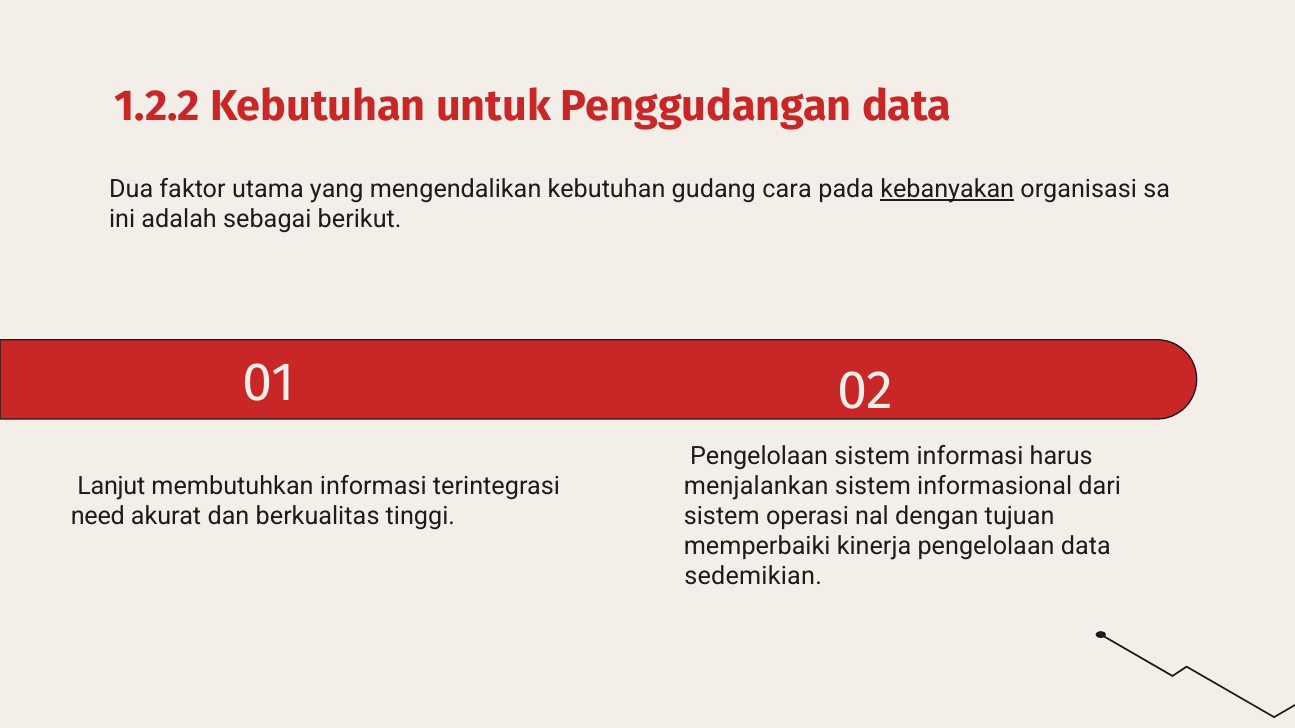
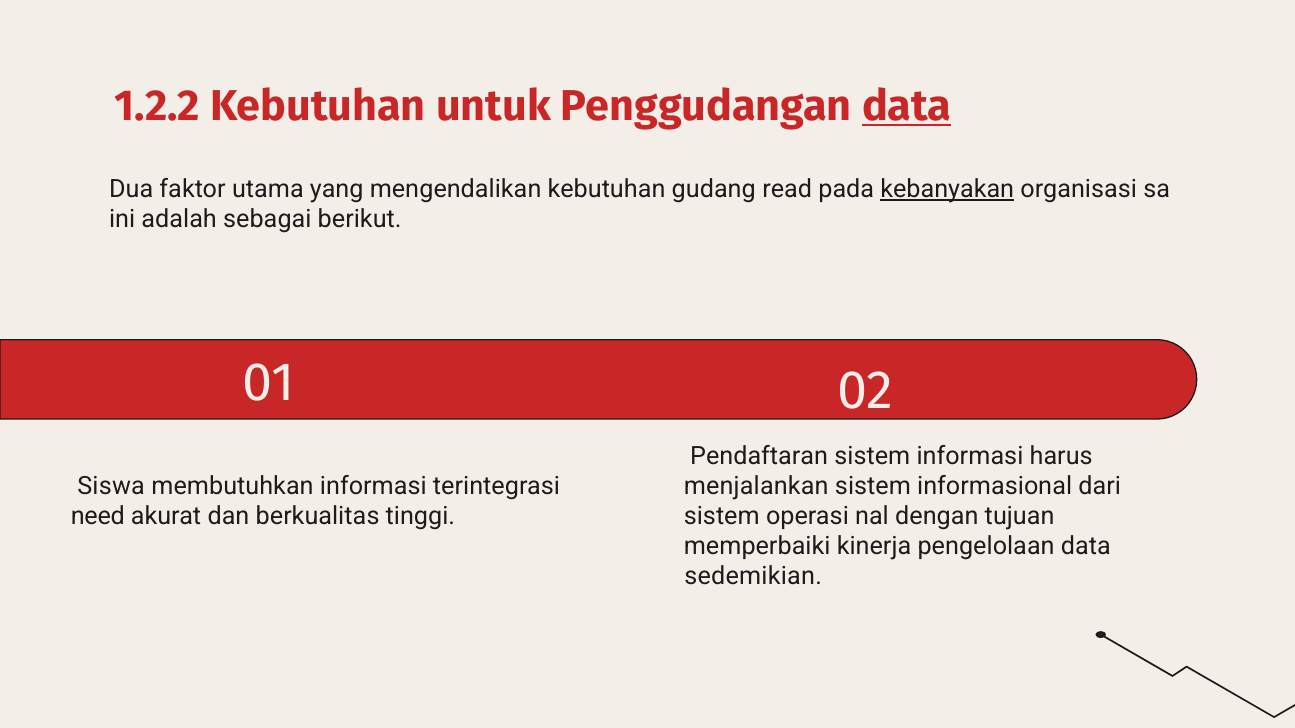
data at (907, 107) underline: none -> present
cara: cara -> read
Pengelolaan at (759, 456): Pengelolaan -> Pendaftaran
Lanjut: Lanjut -> Siswa
